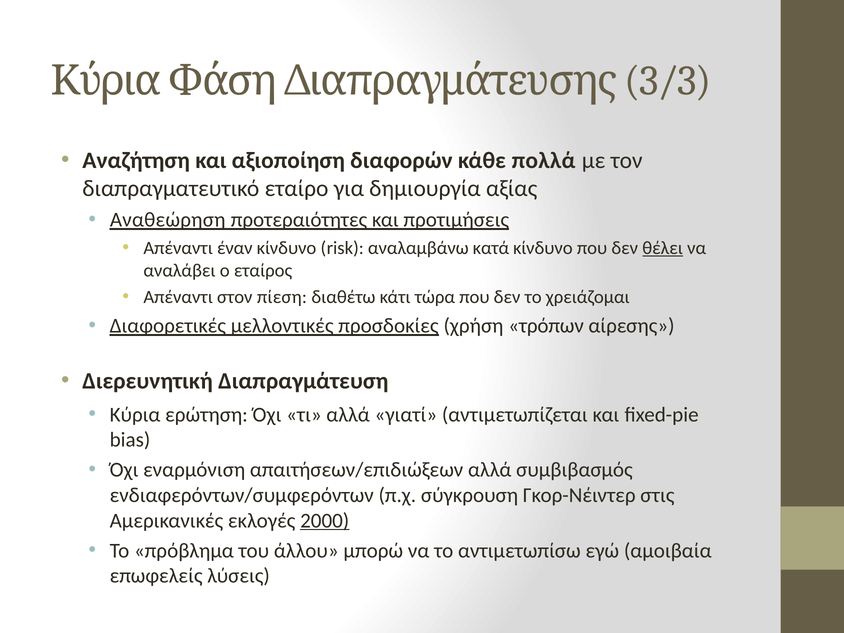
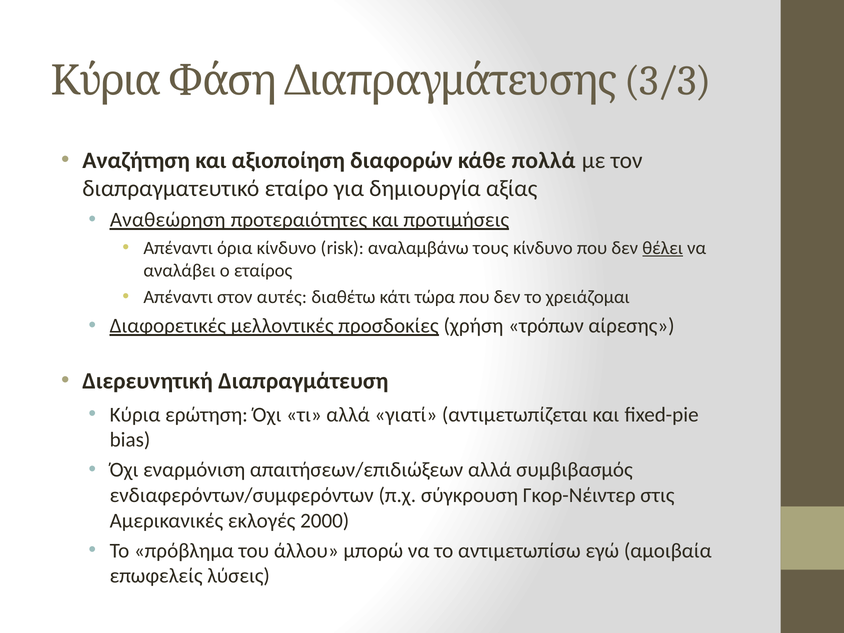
έναν: έναν -> όρια
κατά: κατά -> τους
πίεση: πίεση -> αυτές
2000 underline: present -> none
